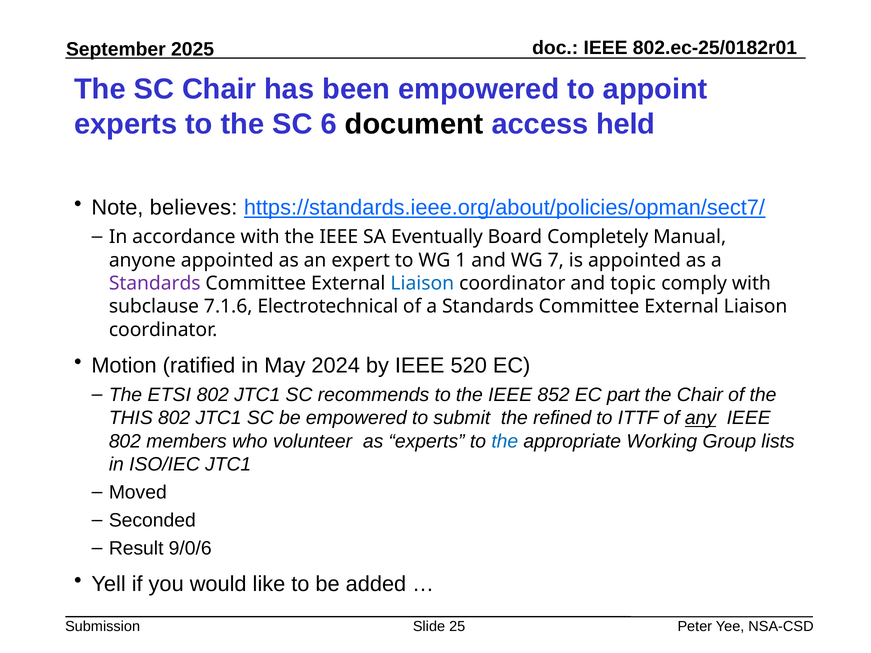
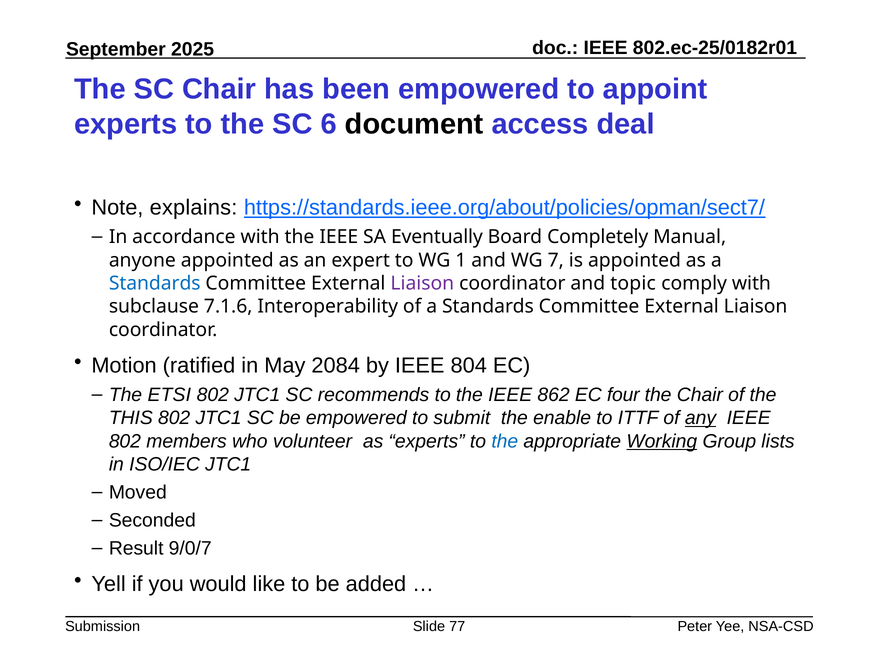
held: held -> deal
believes: believes -> explains
Standards at (155, 283) colour: purple -> blue
Liaison at (422, 283) colour: blue -> purple
Electrotechnical: Electrotechnical -> Interoperability
2024: 2024 -> 2084
520: 520 -> 804
852: 852 -> 862
part: part -> four
refined: refined -> enable
Working underline: none -> present
9/0/6: 9/0/6 -> 9/0/7
25: 25 -> 77
